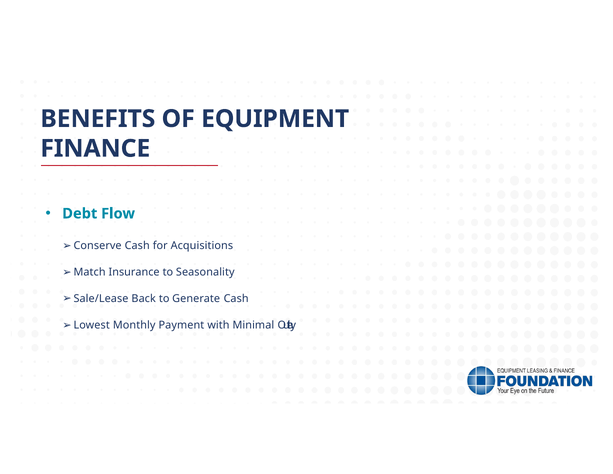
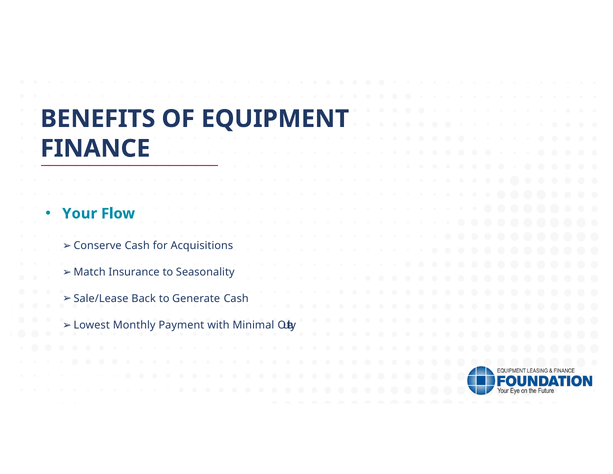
Debt: Debt -> Your
